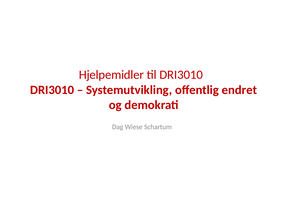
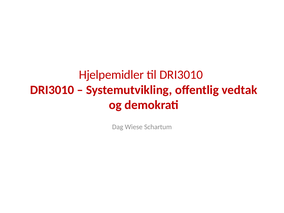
endret: endret -> vedtak
